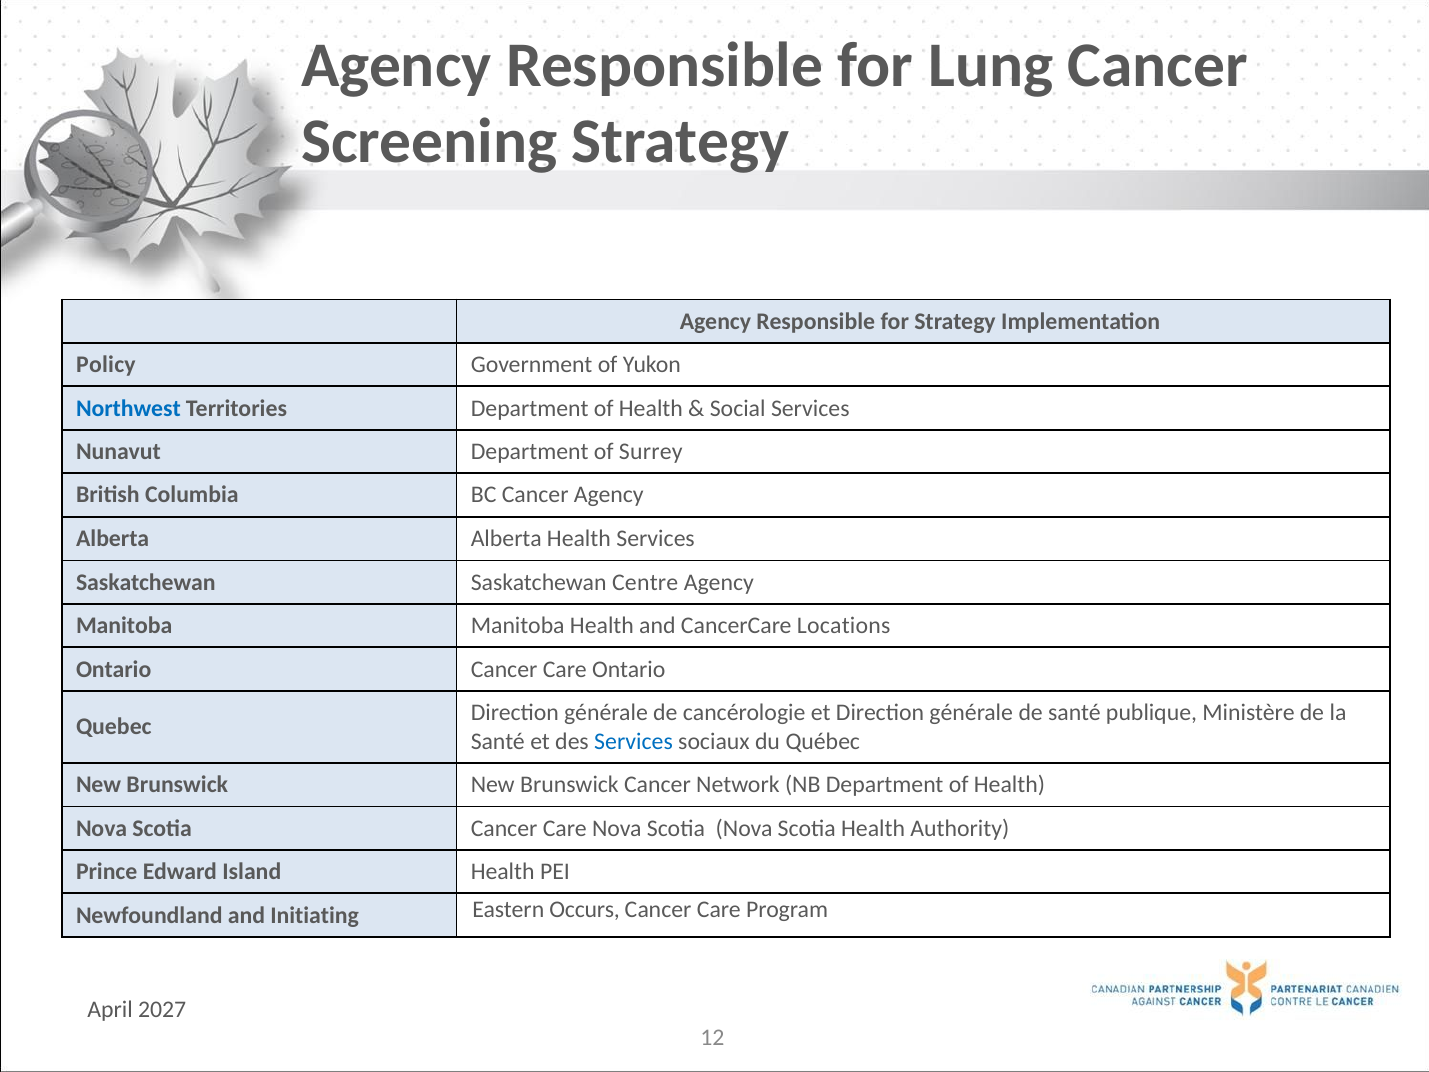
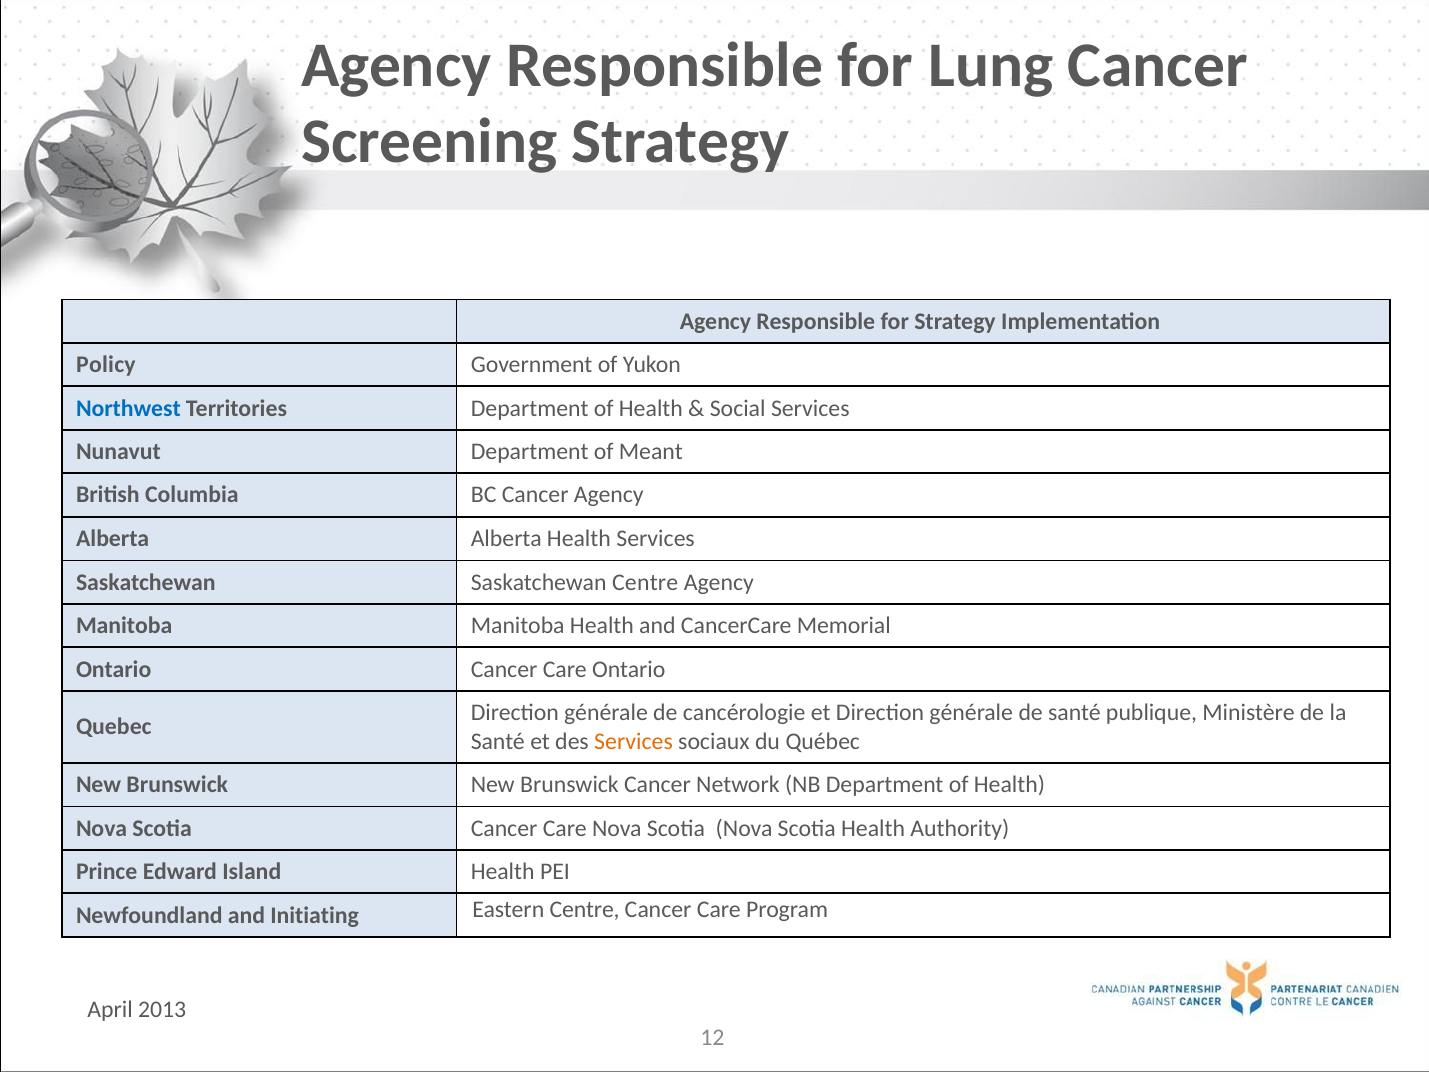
Surrey: Surrey -> Meant
Locations: Locations -> Memorial
Services at (633, 741) colour: blue -> orange
Eastern Occurs: Occurs -> Centre
2027: 2027 -> 2013
